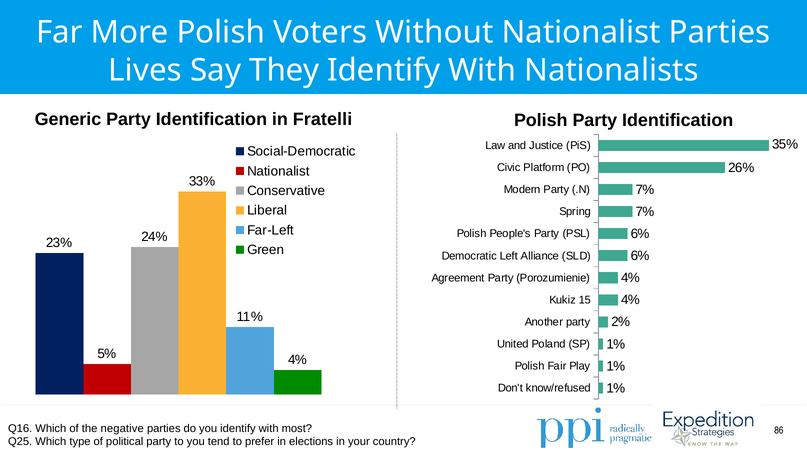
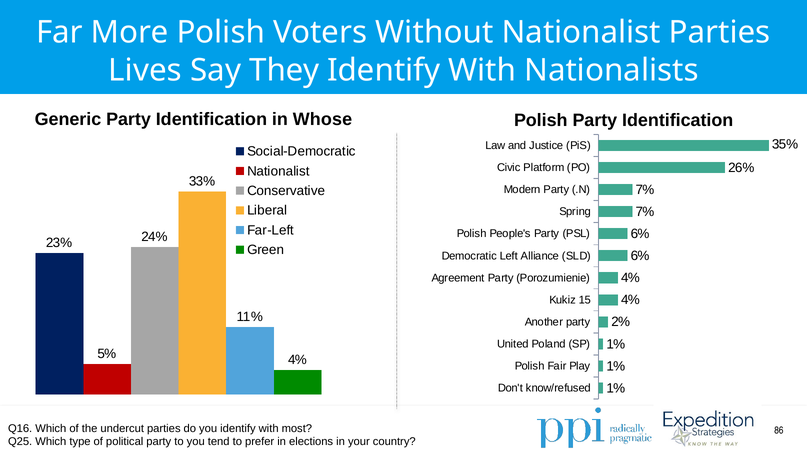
Fratelli: Fratelli -> Whose
negative: negative -> undercut
